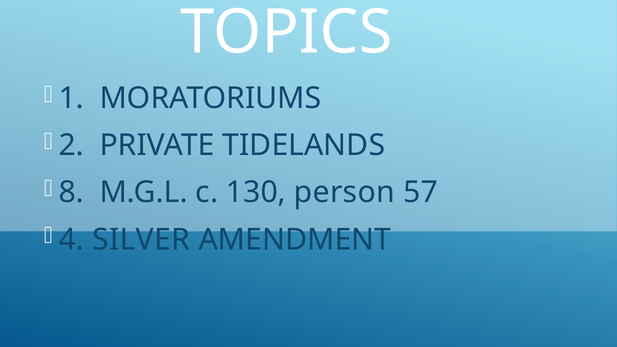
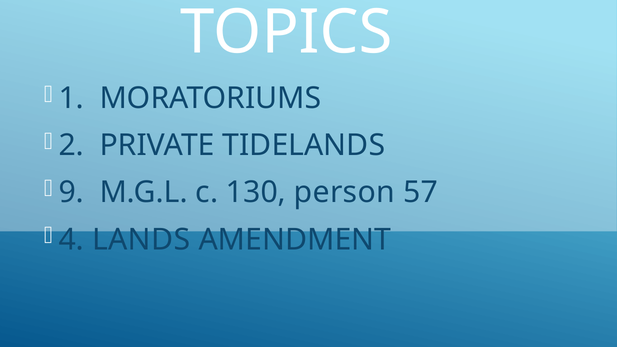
8: 8 -> 9
SILVER: SILVER -> LANDS
